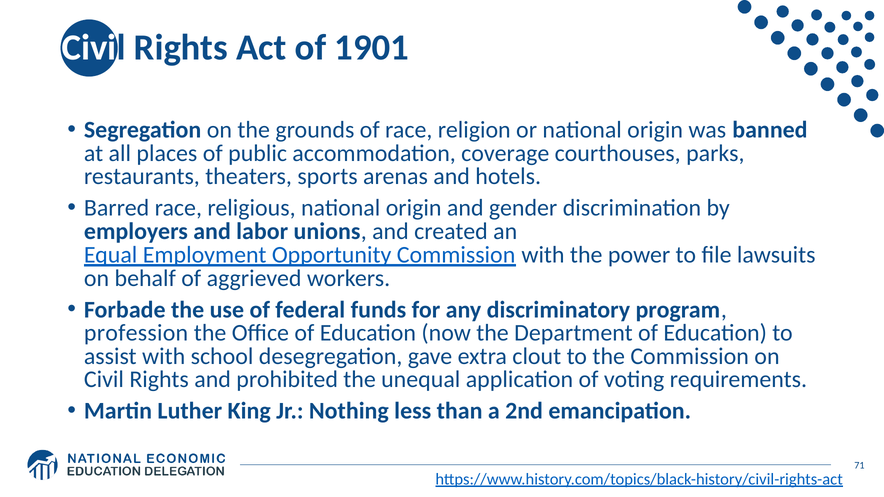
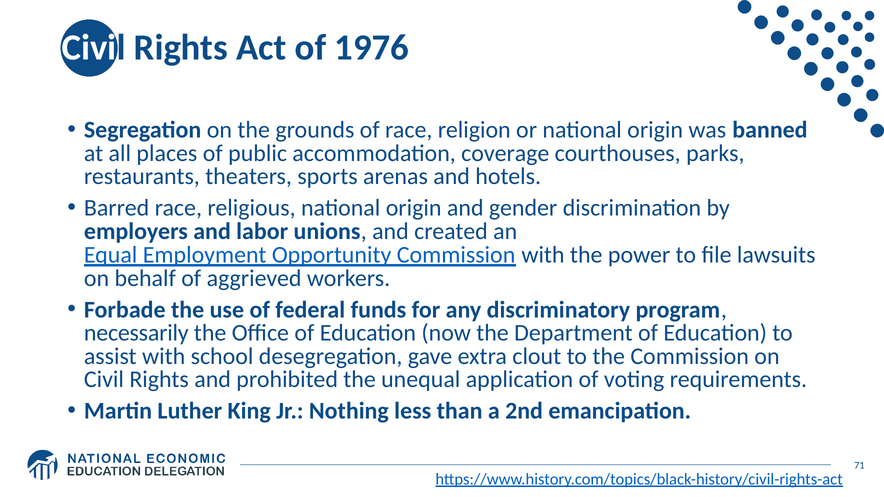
1901: 1901 -> 1976
profession: profession -> necessarily
